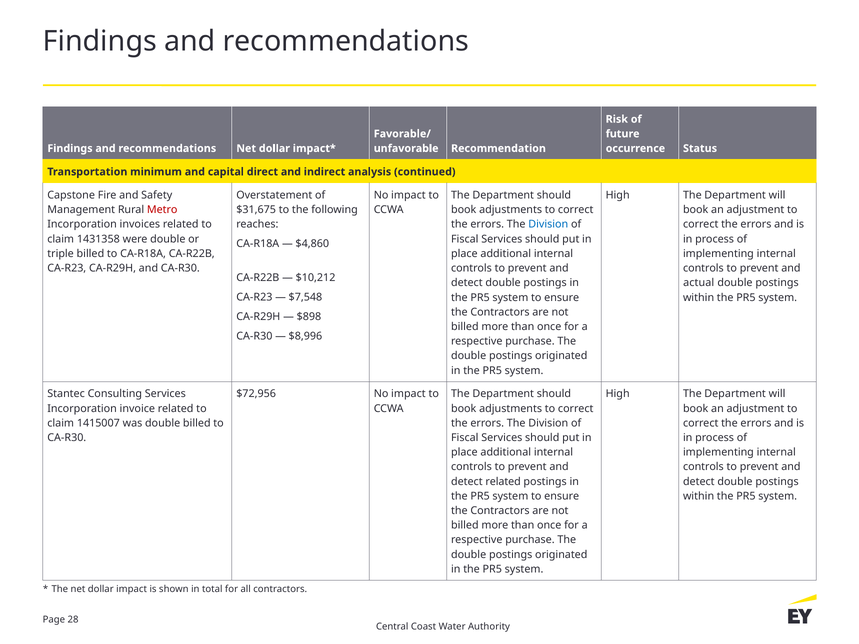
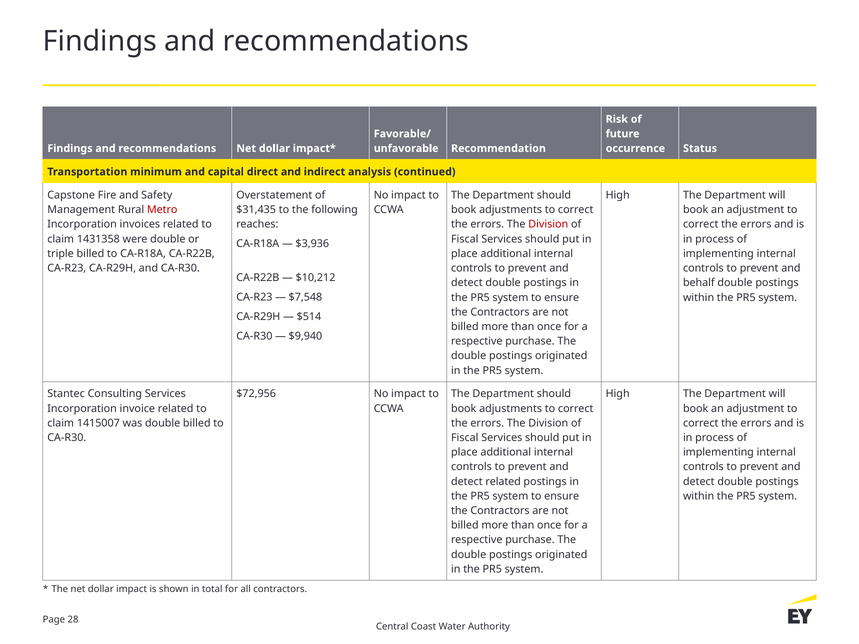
$31,675: $31,675 -> $31,435
Division at (548, 225) colour: blue -> red
$4,860: $4,860 -> $3,936
actual: actual -> behalf
$898: $898 -> $514
$8,996: $8,996 -> $9,940
